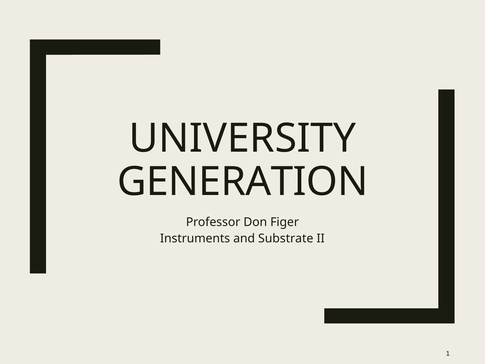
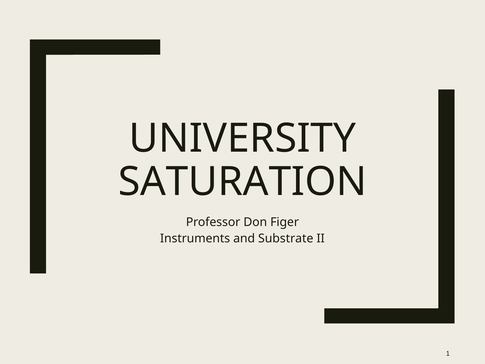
GENERATION: GENERATION -> SATURATION
